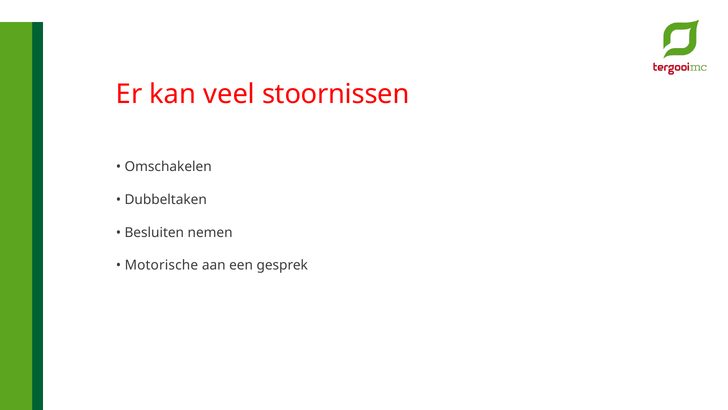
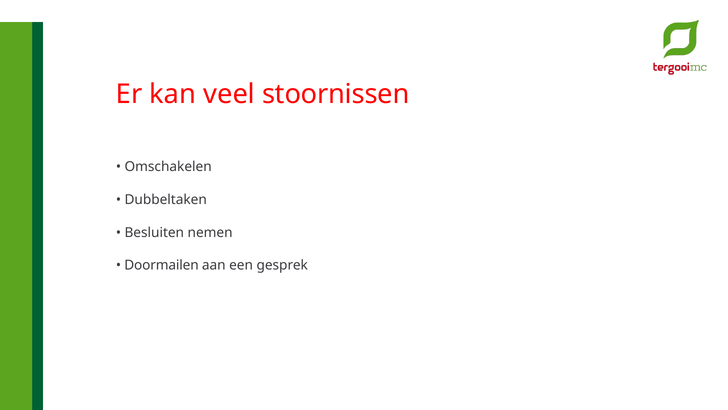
Motorische: Motorische -> Doormailen
